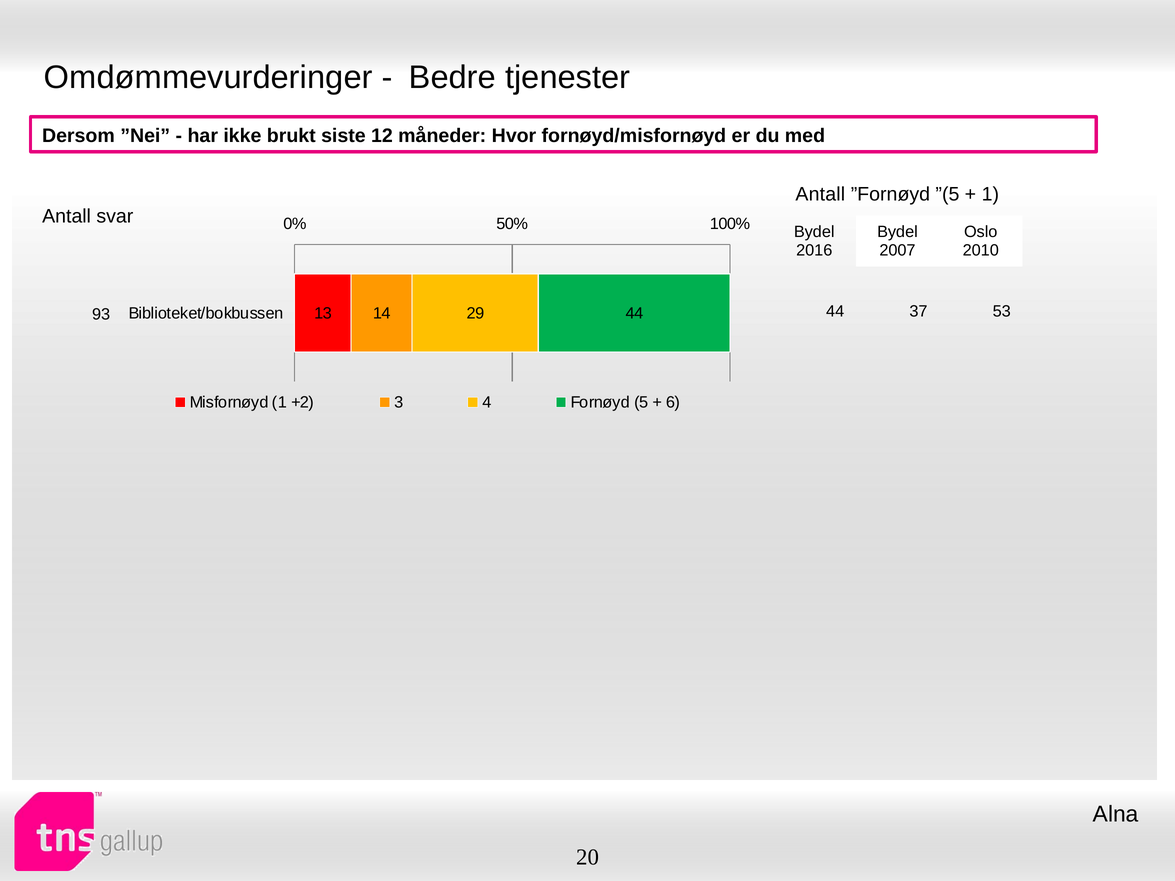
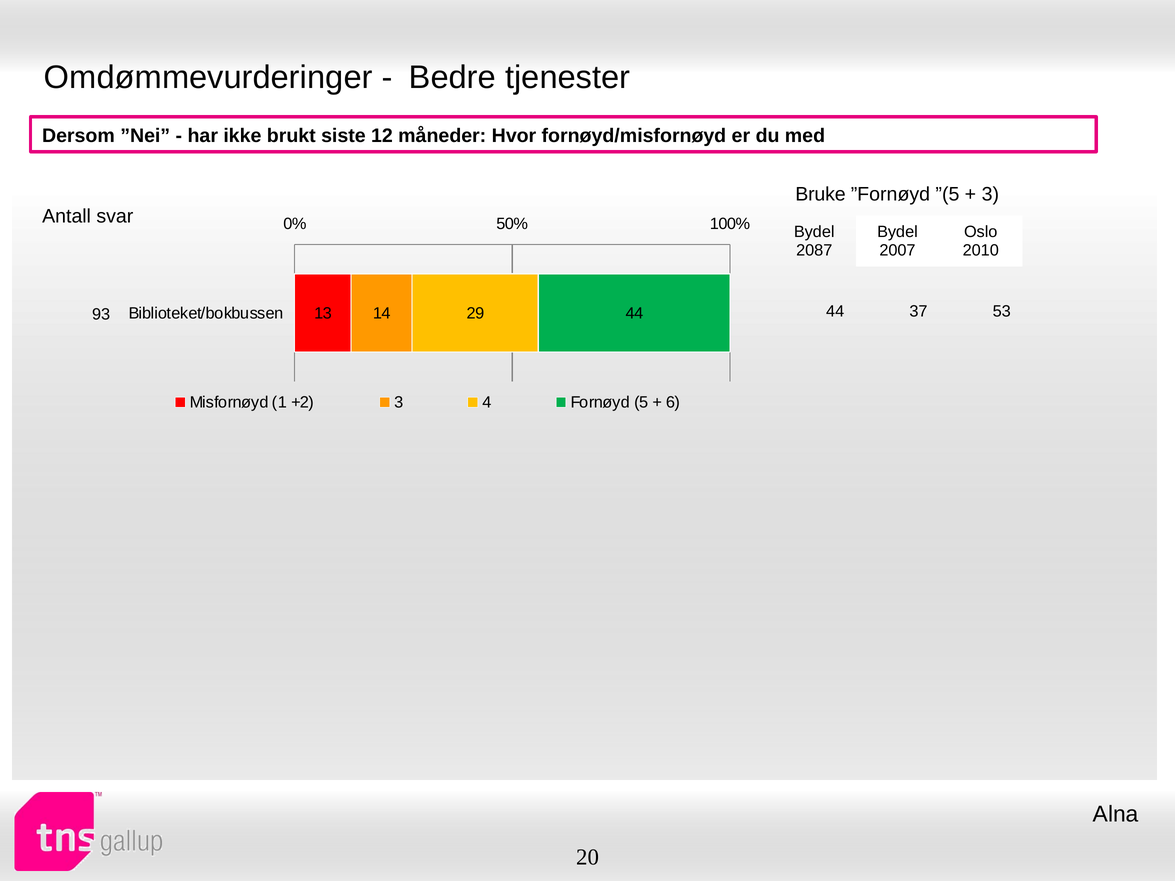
Antall at (820, 194): Antall -> Bruke
1 at (990, 194): 1 -> 3
2016: 2016 -> 2087
